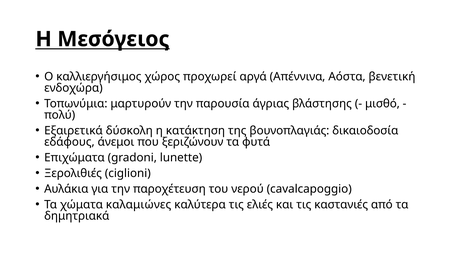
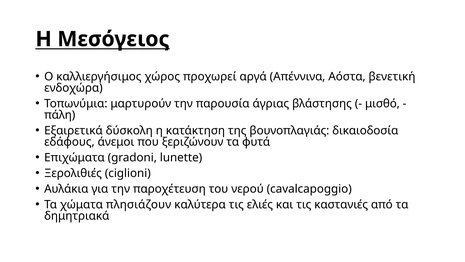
πολύ: πολύ -> πάλη
καλαμιώνες: καλαμιώνες -> πλησιάζουν
